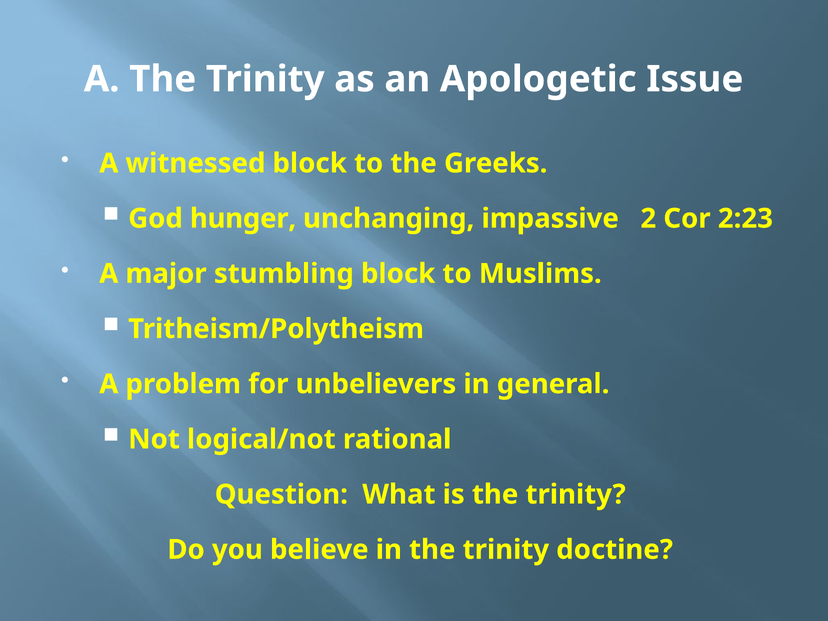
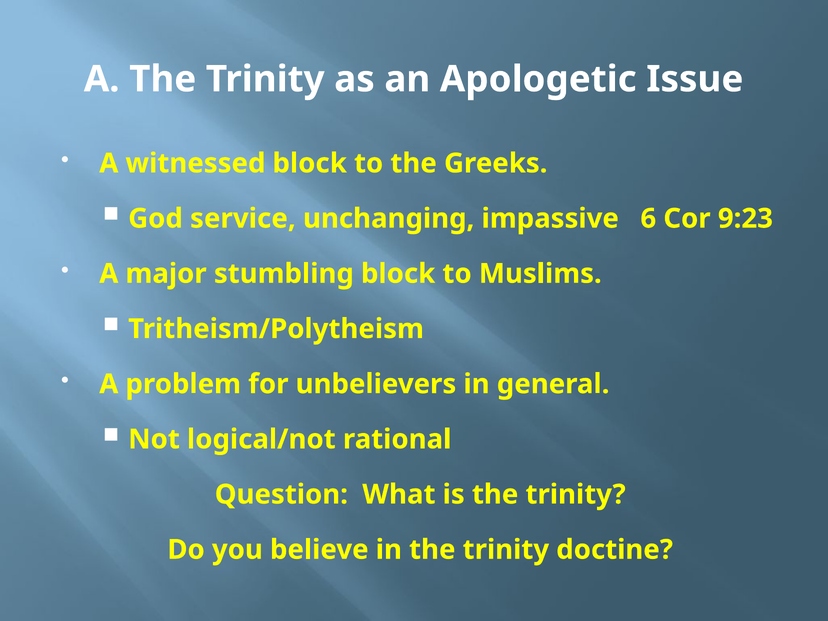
hunger: hunger -> service
2: 2 -> 6
2:23: 2:23 -> 9:23
